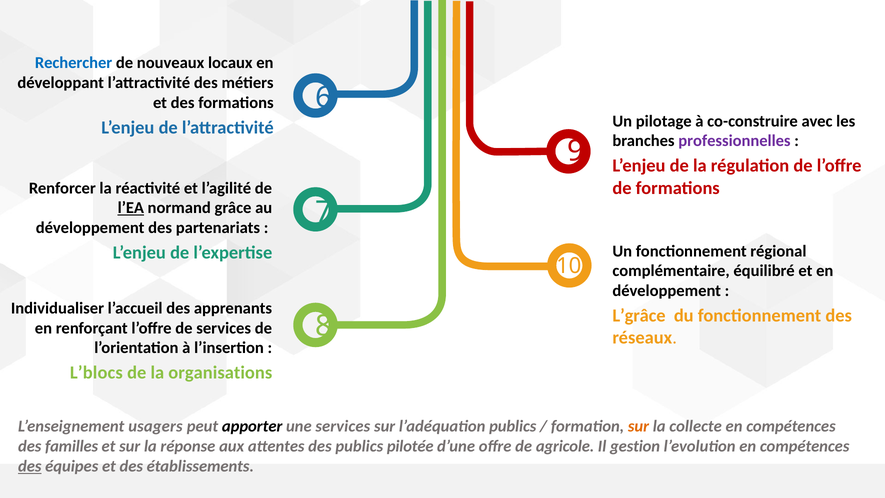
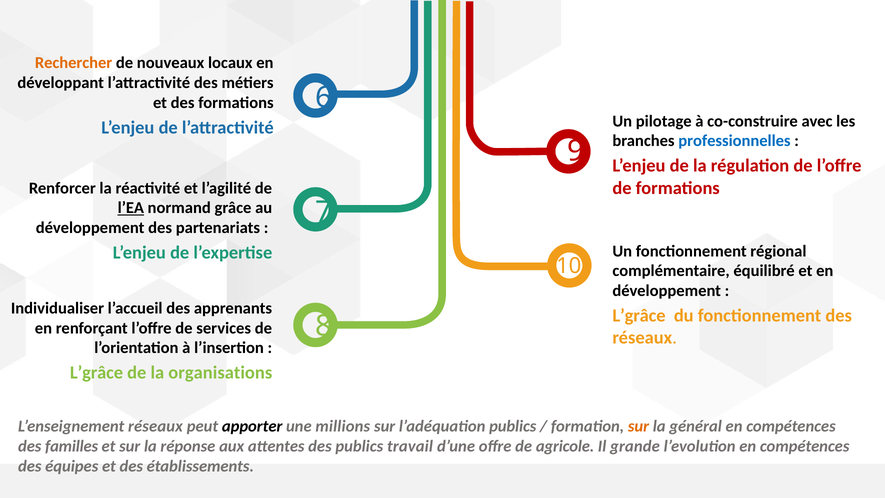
Rechercher colour: blue -> orange
professionnelles colour: purple -> blue
L’blocs at (96, 373): L’blocs -> L’grâce
L’enseignement usagers: usagers -> réseaux
une services: services -> millions
collecte: collecte -> général
pilotée: pilotée -> travail
gestion: gestion -> grande
des at (30, 466) underline: present -> none
